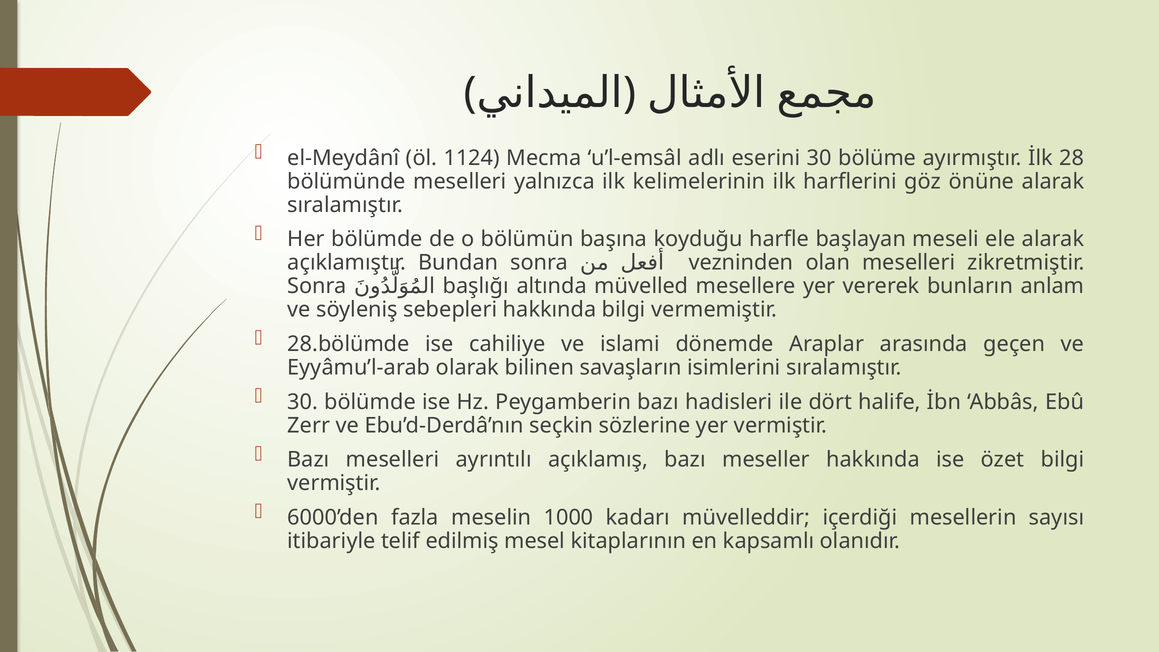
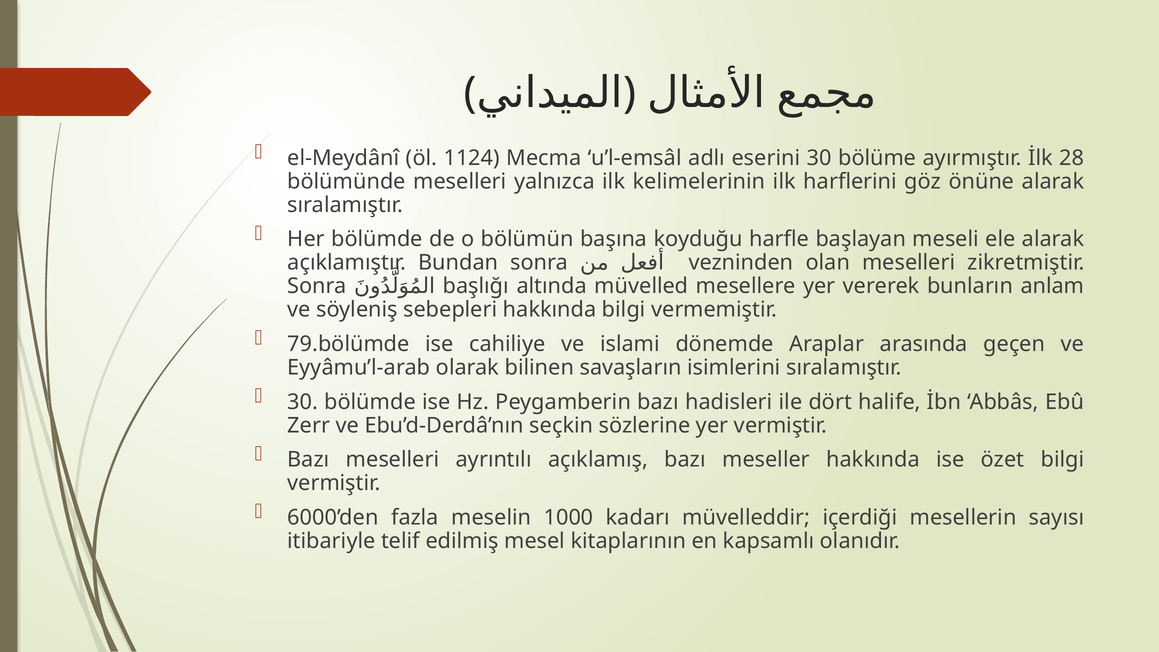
28.bölümde: 28.bölümde -> 79.bölümde
